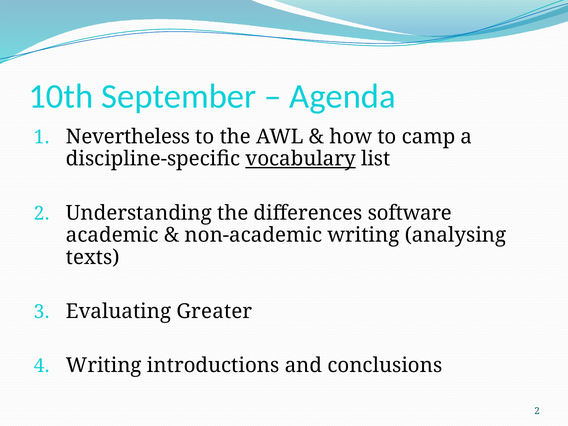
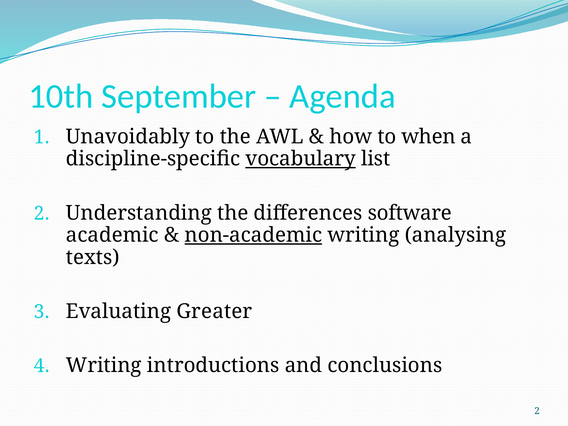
Nevertheless: Nevertheless -> Unavoidably
camp: camp -> when
non-academic underline: none -> present
